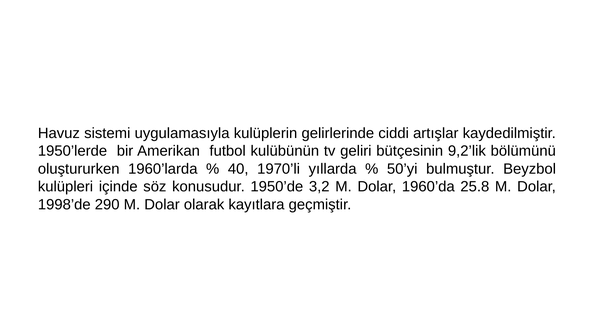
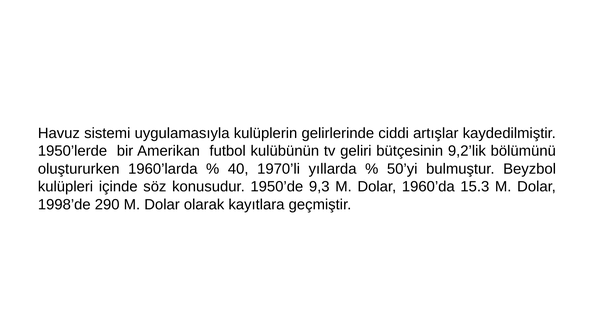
3,2: 3,2 -> 9,3
25.8: 25.8 -> 15.3
